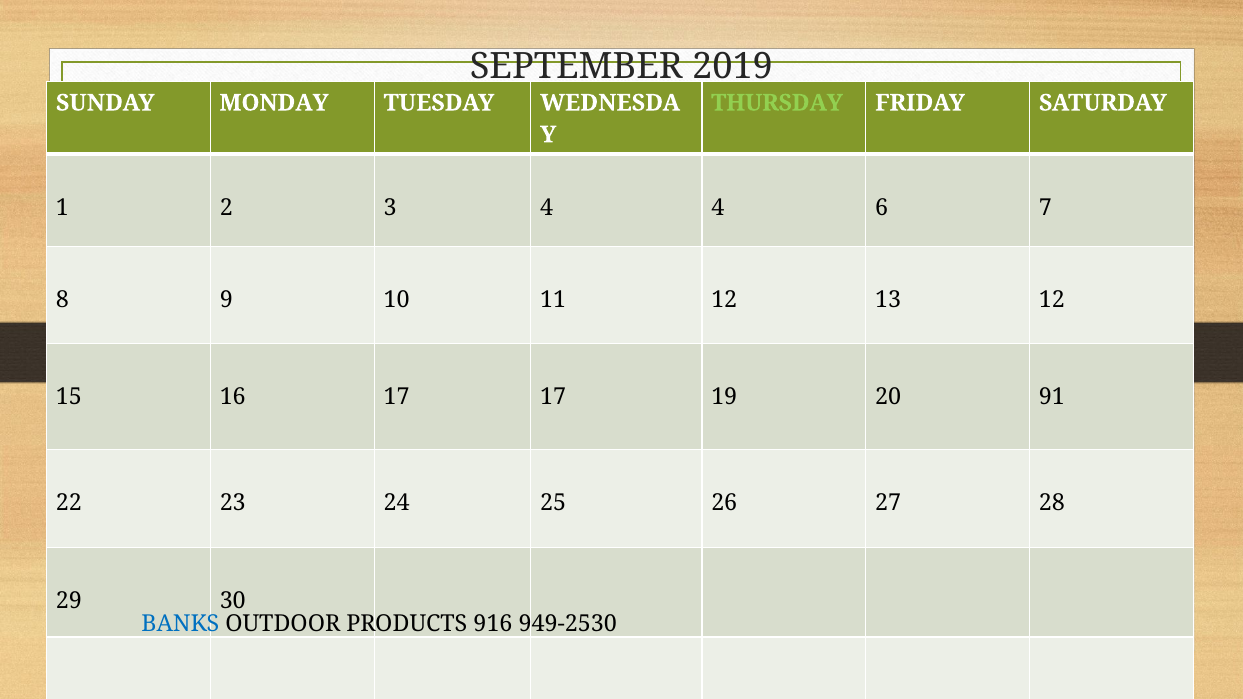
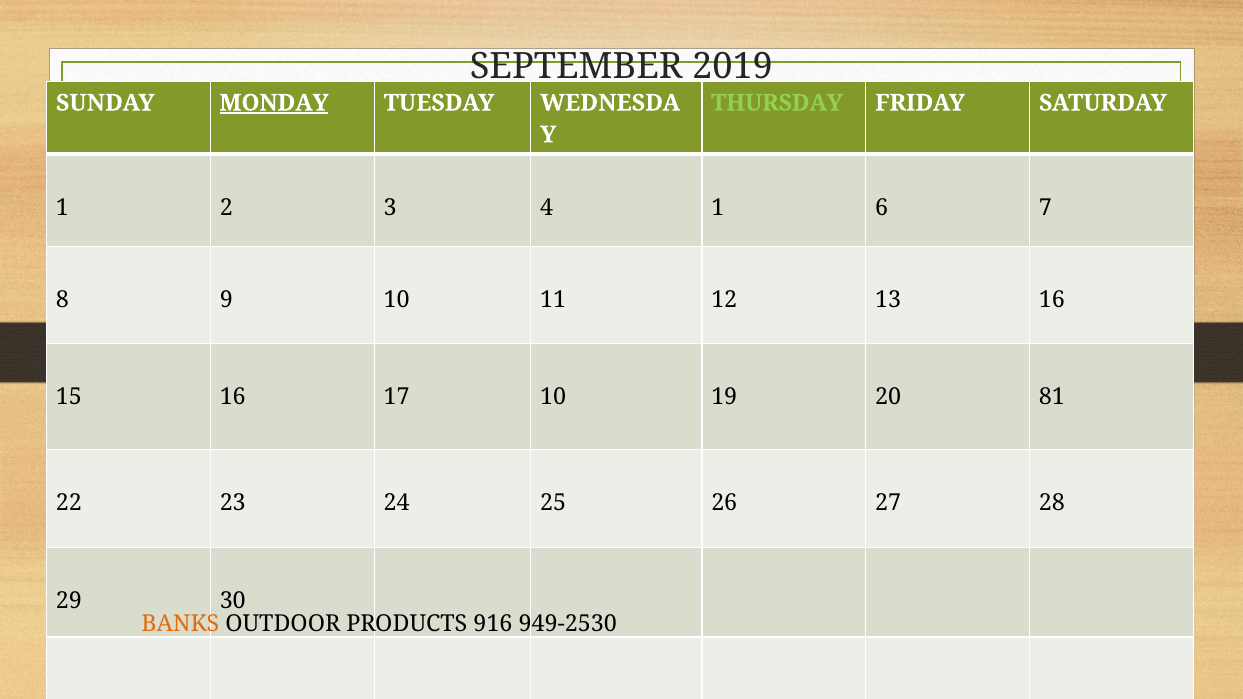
MONDAY underline: none -> present
4 4: 4 -> 1
13 12: 12 -> 16
17 17: 17 -> 10
91: 91 -> 81
BANKS colour: blue -> orange
